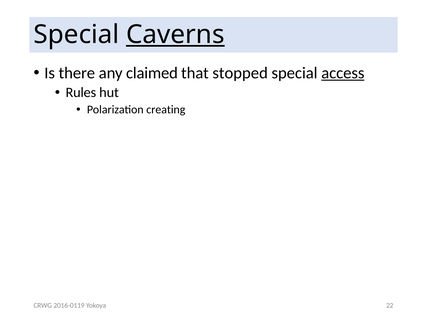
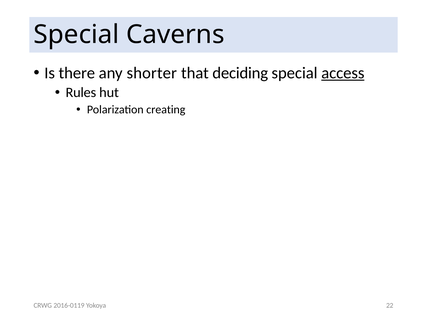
Caverns underline: present -> none
claimed: claimed -> shorter
stopped: stopped -> deciding
